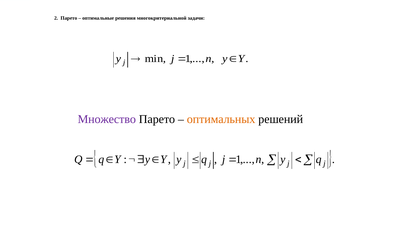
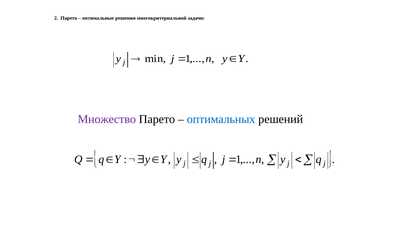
оптимальных colour: orange -> blue
